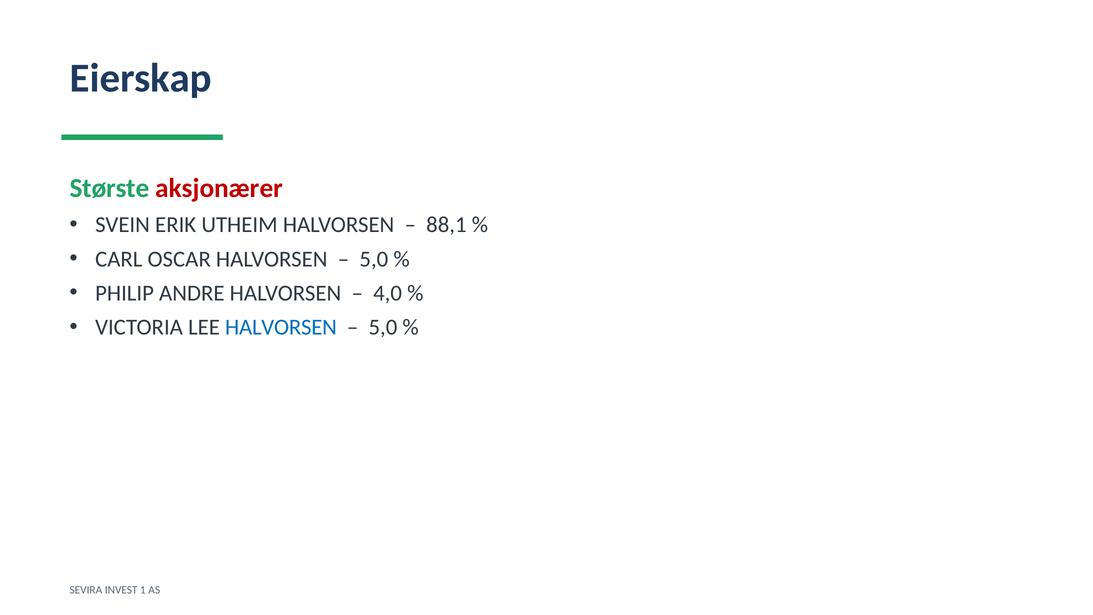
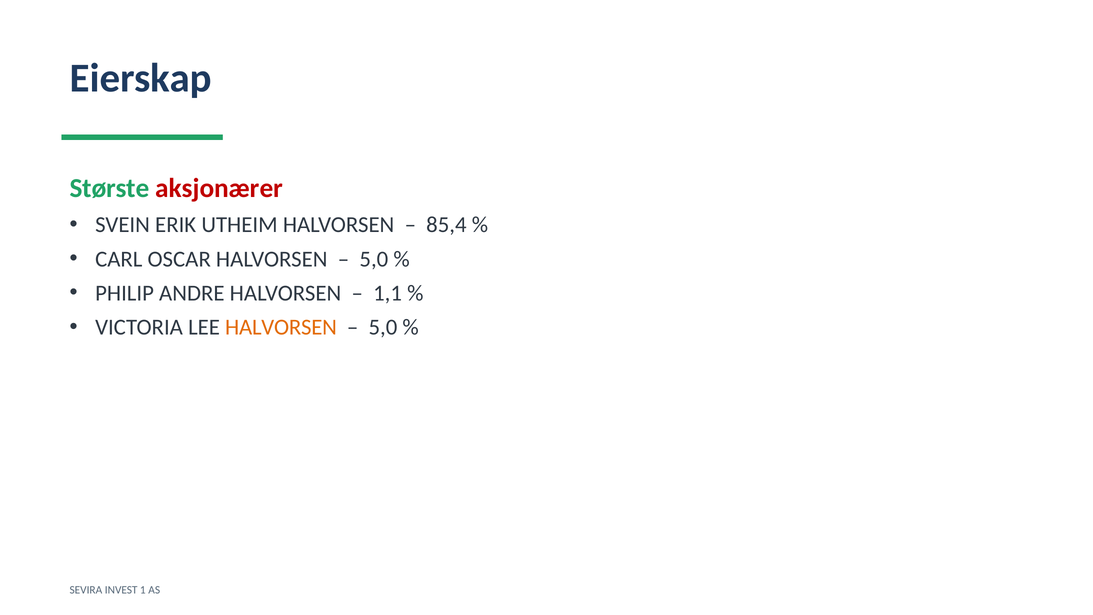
88,1: 88,1 -> 85,4
4,0: 4,0 -> 1,1
HALVORSEN at (281, 327) colour: blue -> orange
